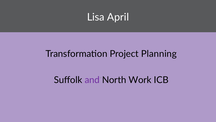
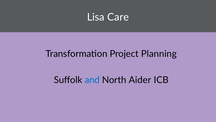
April: April -> Care
and colour: purple -> blue
Work: Work -> Aider
